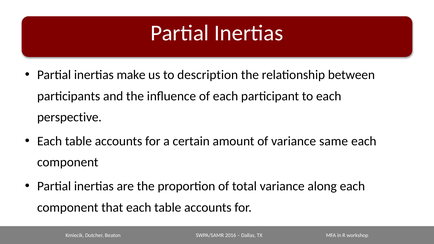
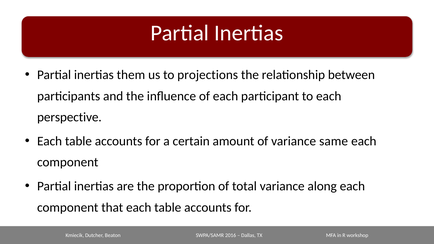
make: make -> them
description: description -> projections
